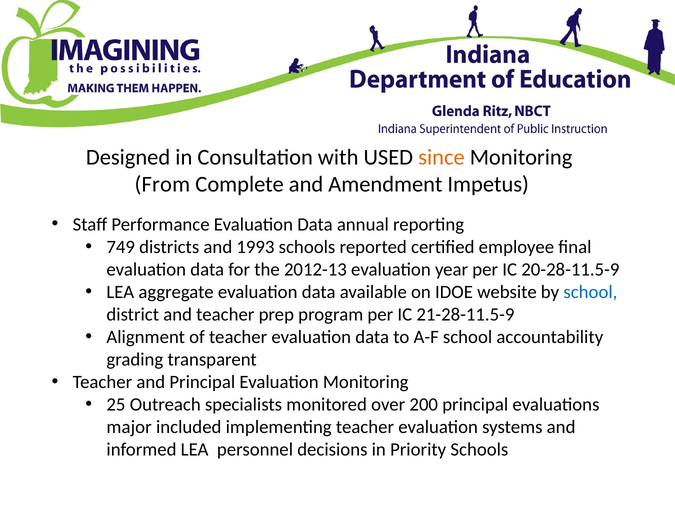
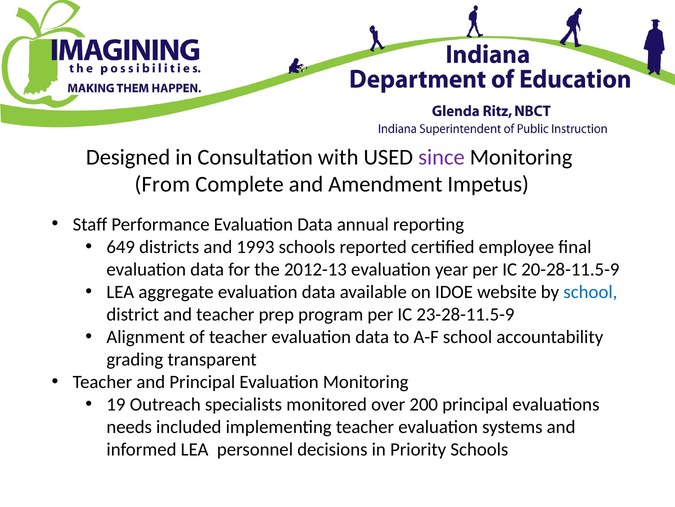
since colour: orange -> purple
749: 749 -> 649
21-28-11.5-9: 21-28-11.5-9 -> 23-28-11.5-9
25: 25 -> 19
major: major -> needs
